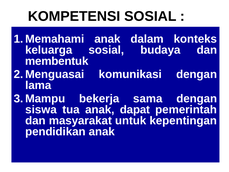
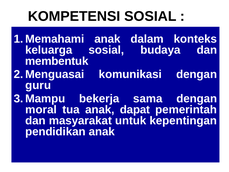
lama: lama -> guru
siswa: siswa -> moral
